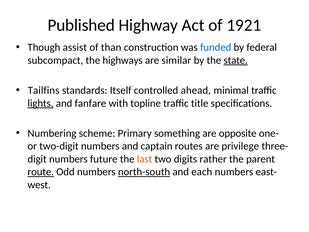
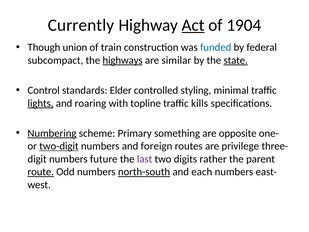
Published: Published -> Currently
Act underline: none -> present
1921: 1921 -> 1904
assist: assist -> union
than: than -> train
highways underline: none -> present
Tailfins: Tailfins -> Control
Itself: Itself -> Elder
ahead: ahead -> styling
fanfare: fanfare -> roaring
title: title -> kills
Numbering underline: none -> present
two-digit underline: none -> present
captain: captain -> foreign
last colour: orange -> purple
